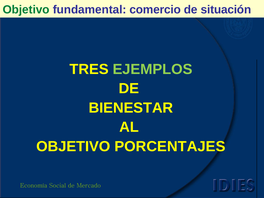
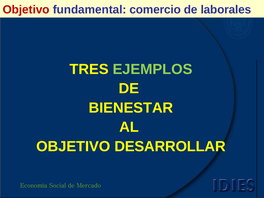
Objetivo at (26, 10) colour: green -> red
situación: situación -> laborales
PORCENTAJES: PORCENTAJES -> DESARROLLAR
